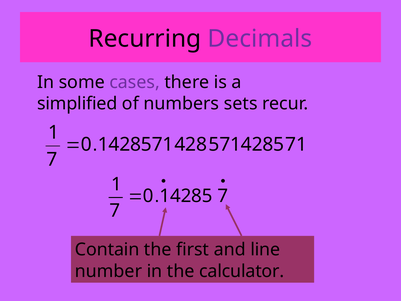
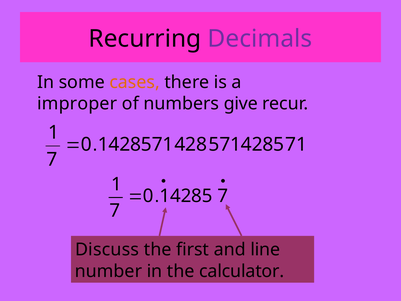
cases colour: purple -> orange
simplified: simplified -> improper
sets: sets -> give
Contain: Contain -> Discuss
